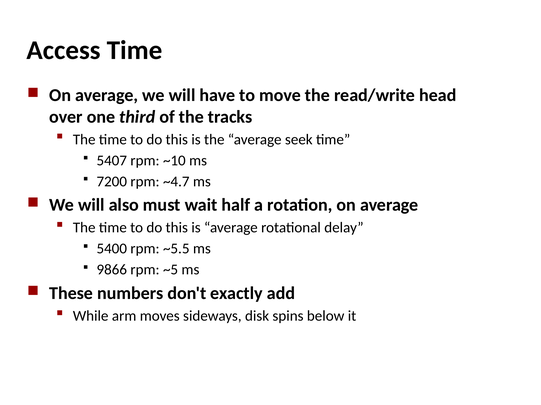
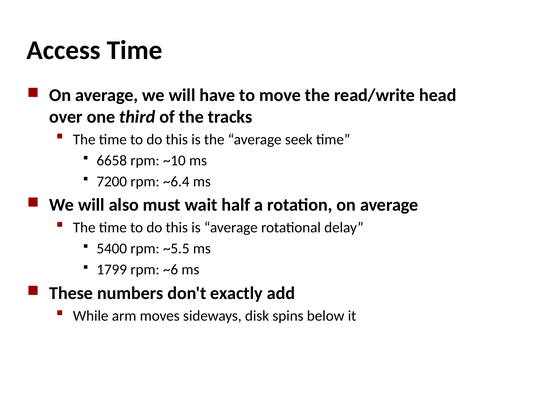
5407: 5407 -> 6658
~4.7: ~4.7 -> ~6.4
9866: 9866 -> 1799
~5: ~5 -> ~6
